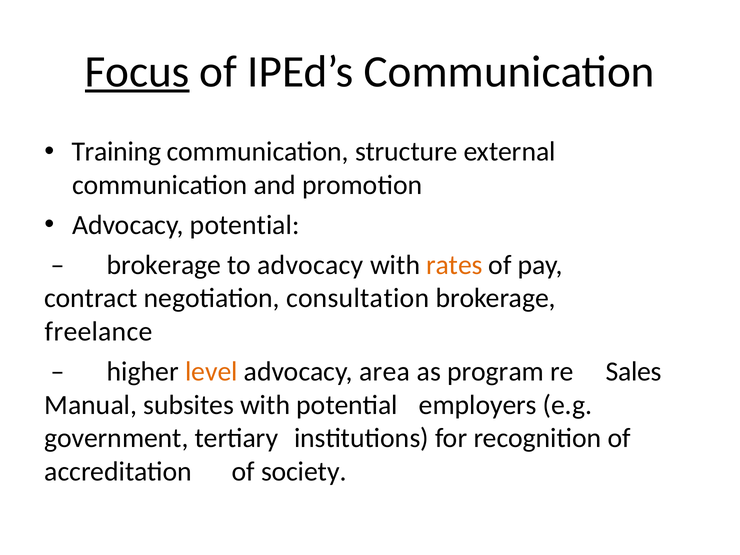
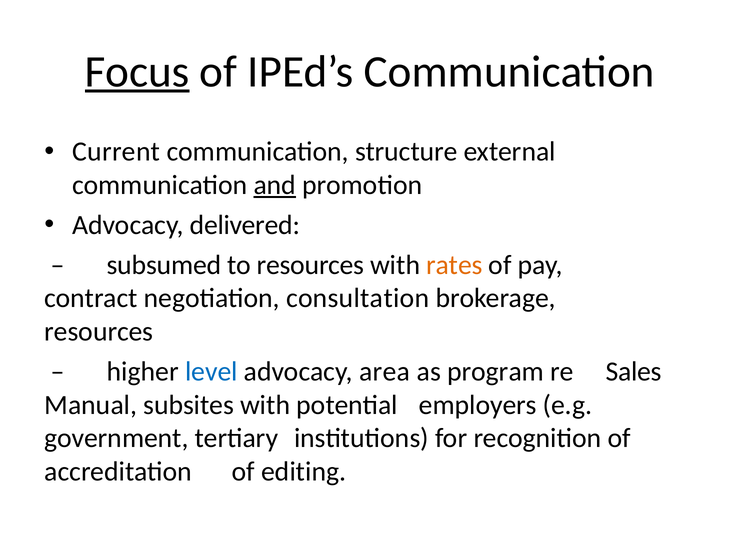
Training: Training -> Current
and underline: none -> present
Advocacy potential: potential -> delivered
brokerage at (164, 265): brokerage -> subsumed
to advocacy: advocacy -> resources
freelance at (99, 332): freelance -> resources
level colour: orange -> blue
society: society -> editing
